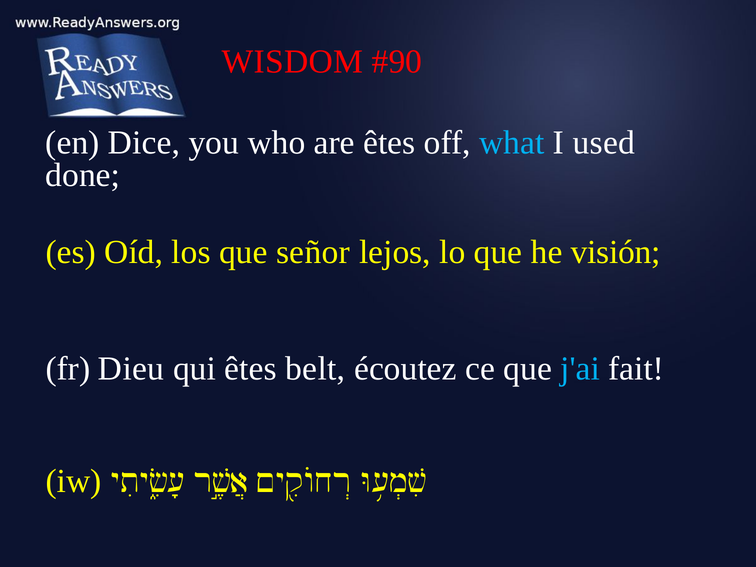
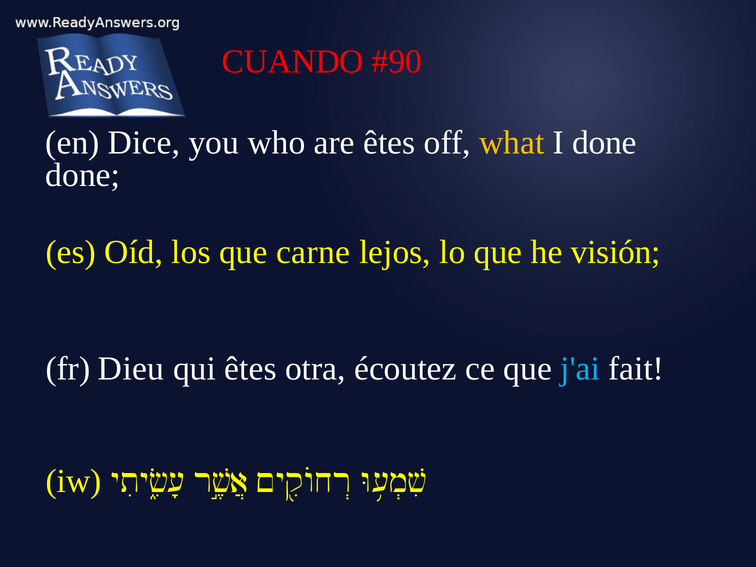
WISDOM: WISDOM -> CUANDO
what colour: light blue -> yellow
I used: used -> done
señor: señor -> carne
belt: belt -> otra
